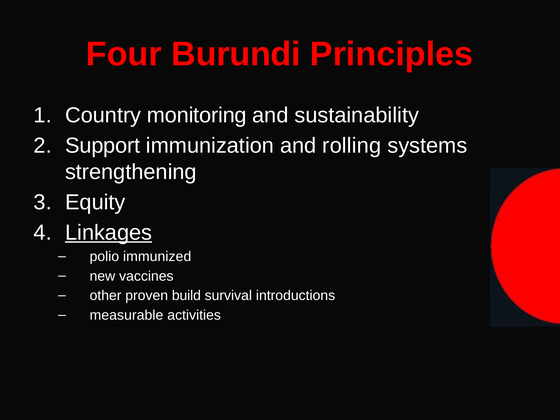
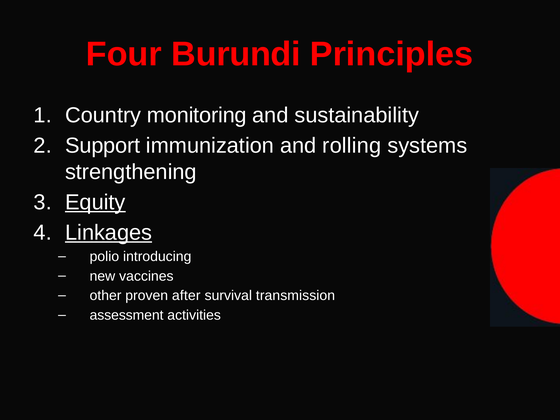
Equity underline: none -> present
immunized: immunized -> introducing
build: build -> after
introductions: introductions -> transmission
measurable: measurable -> assessment
